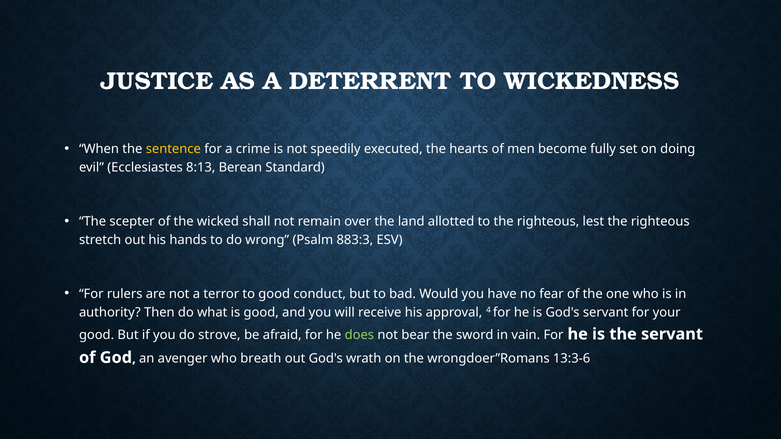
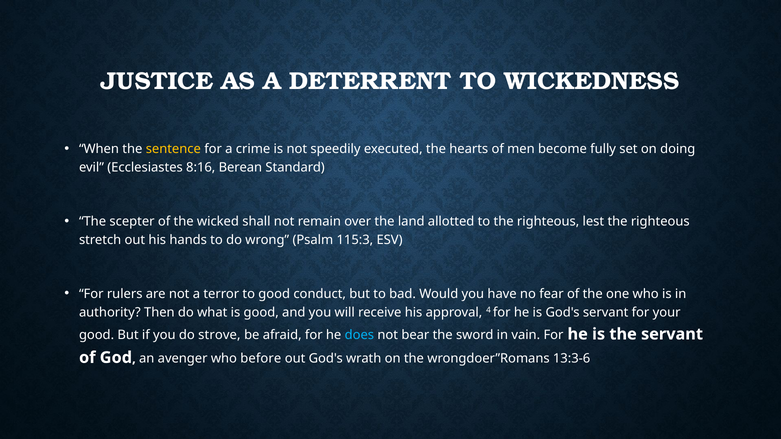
8:13: 8:13 -> 8:16
883:3: 883:3 -> 115:3
does colour: light green -> light blue
breath: breath -> before
